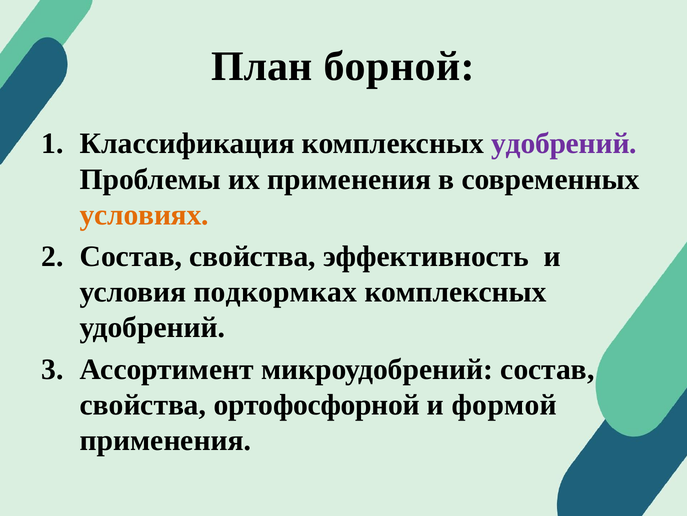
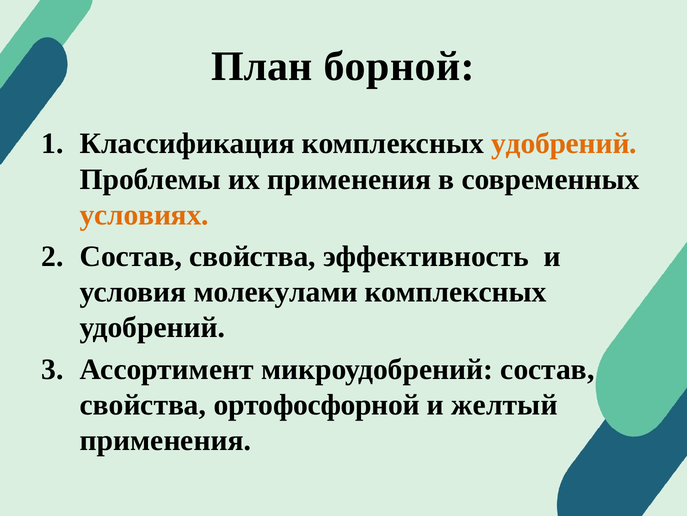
удобрений at (564, 143) colour: purple -> orange
подкормках: подкормках -> молекулами
формой: формой -> желтый
